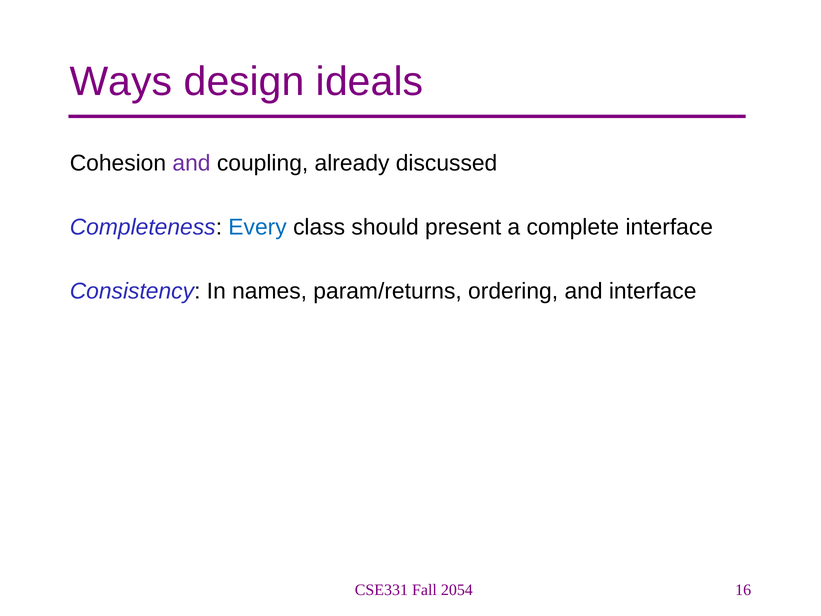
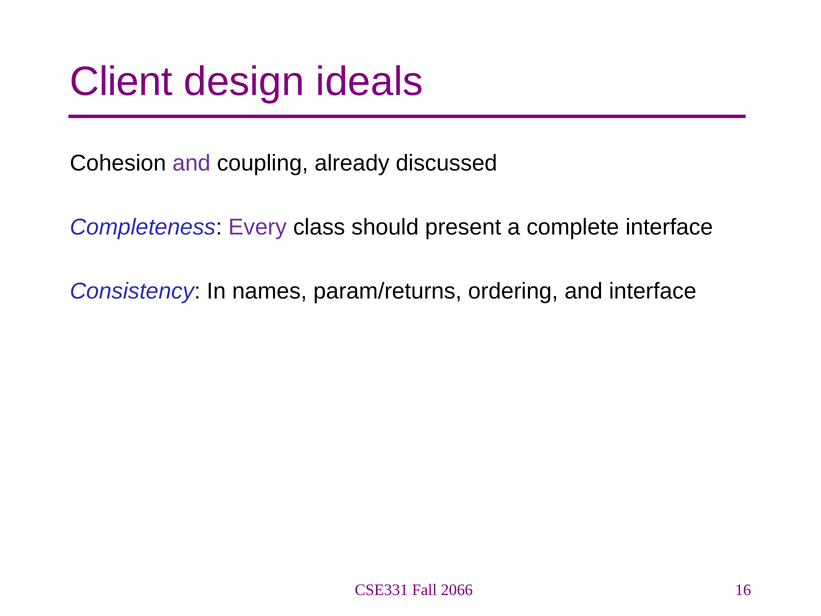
Ways: Ways -> Client
Every colour: blue -> purple
2054: 2054 -> 2066
